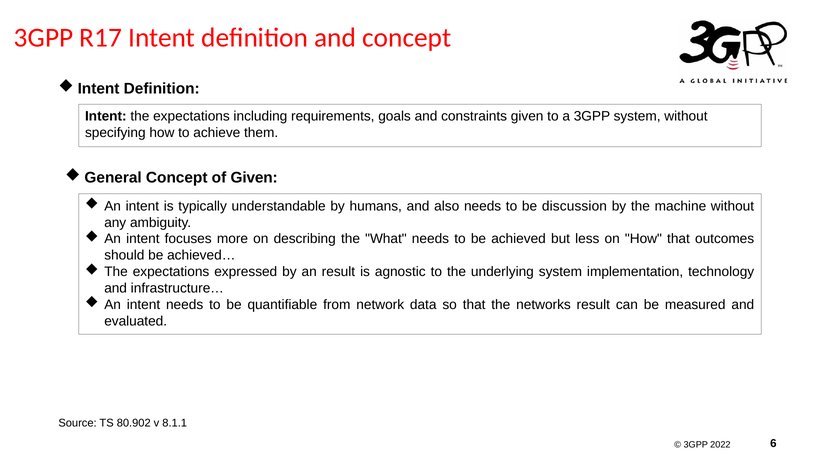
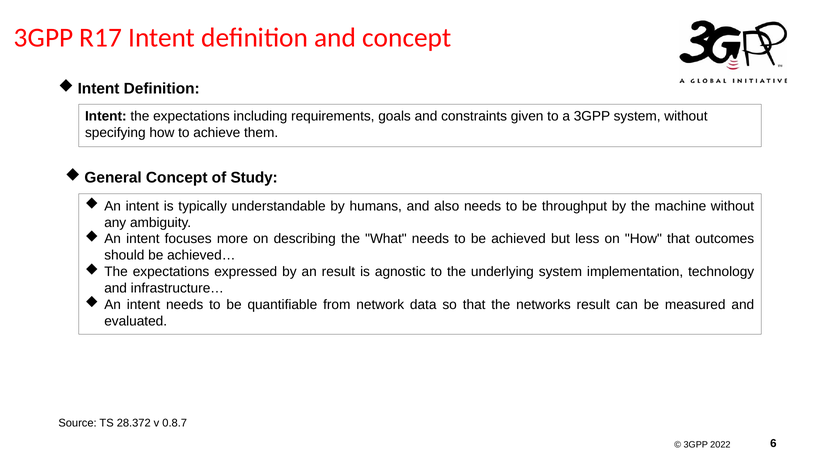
of Given: Given -> Study
discussion: discussion -> throughput
80.902: 80.902 -> 28.372
8.1.1: 8.1.1 -> 0.8.7
